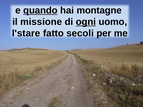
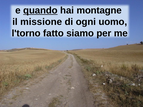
ogni underline: present -> none
l'stare: l'stare -> l'torno
secoli: secoli -> siamo
